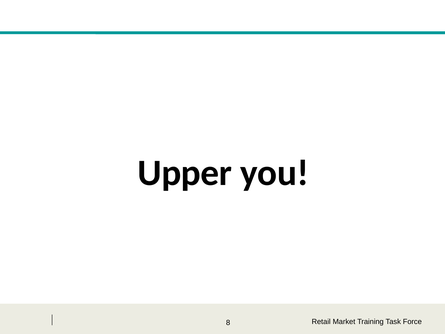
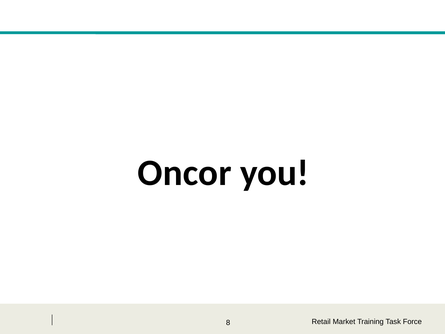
Upper: Upper -> Oncor
